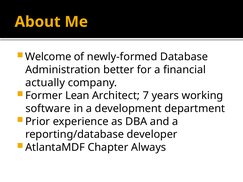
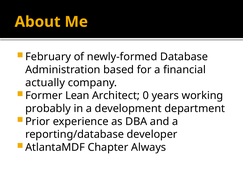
Welcome: Welcome -> February
better: better -> based
7: 7 -> 0
software: software -> probably
